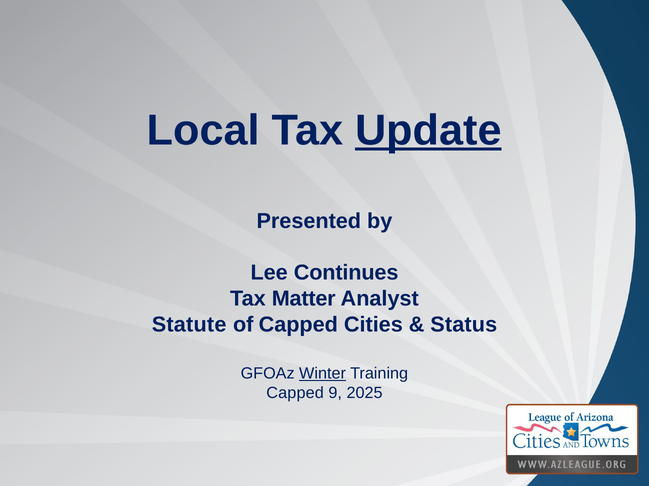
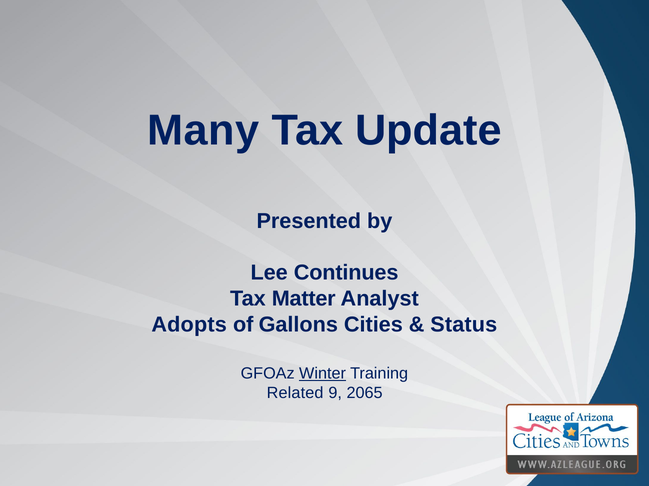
Local: Local -> Many
Update underline: present -> none
Statute: Statute -> Adopts
of Capped: Capped -> Gallons
Capped at (295, 393): Capped -> Related
2025: 2025 -> 2065
